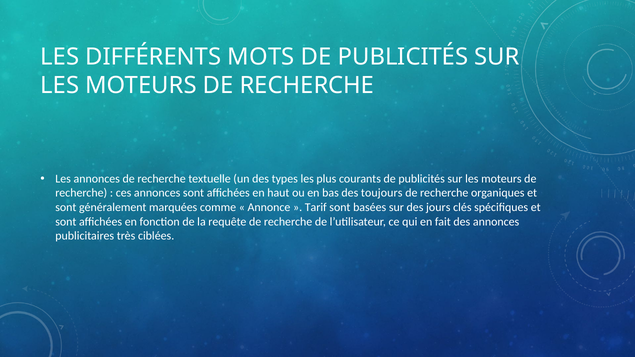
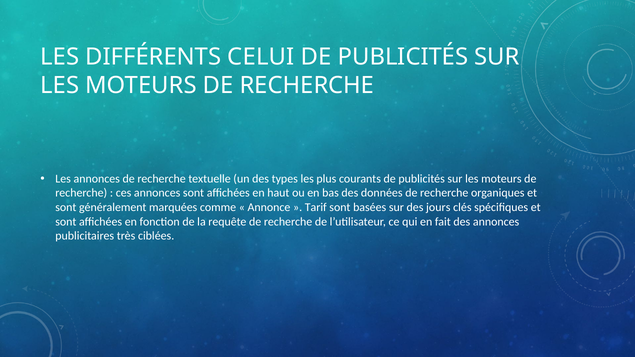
MOTS: MOTS -> CELUI
toujours: toujours -> données
